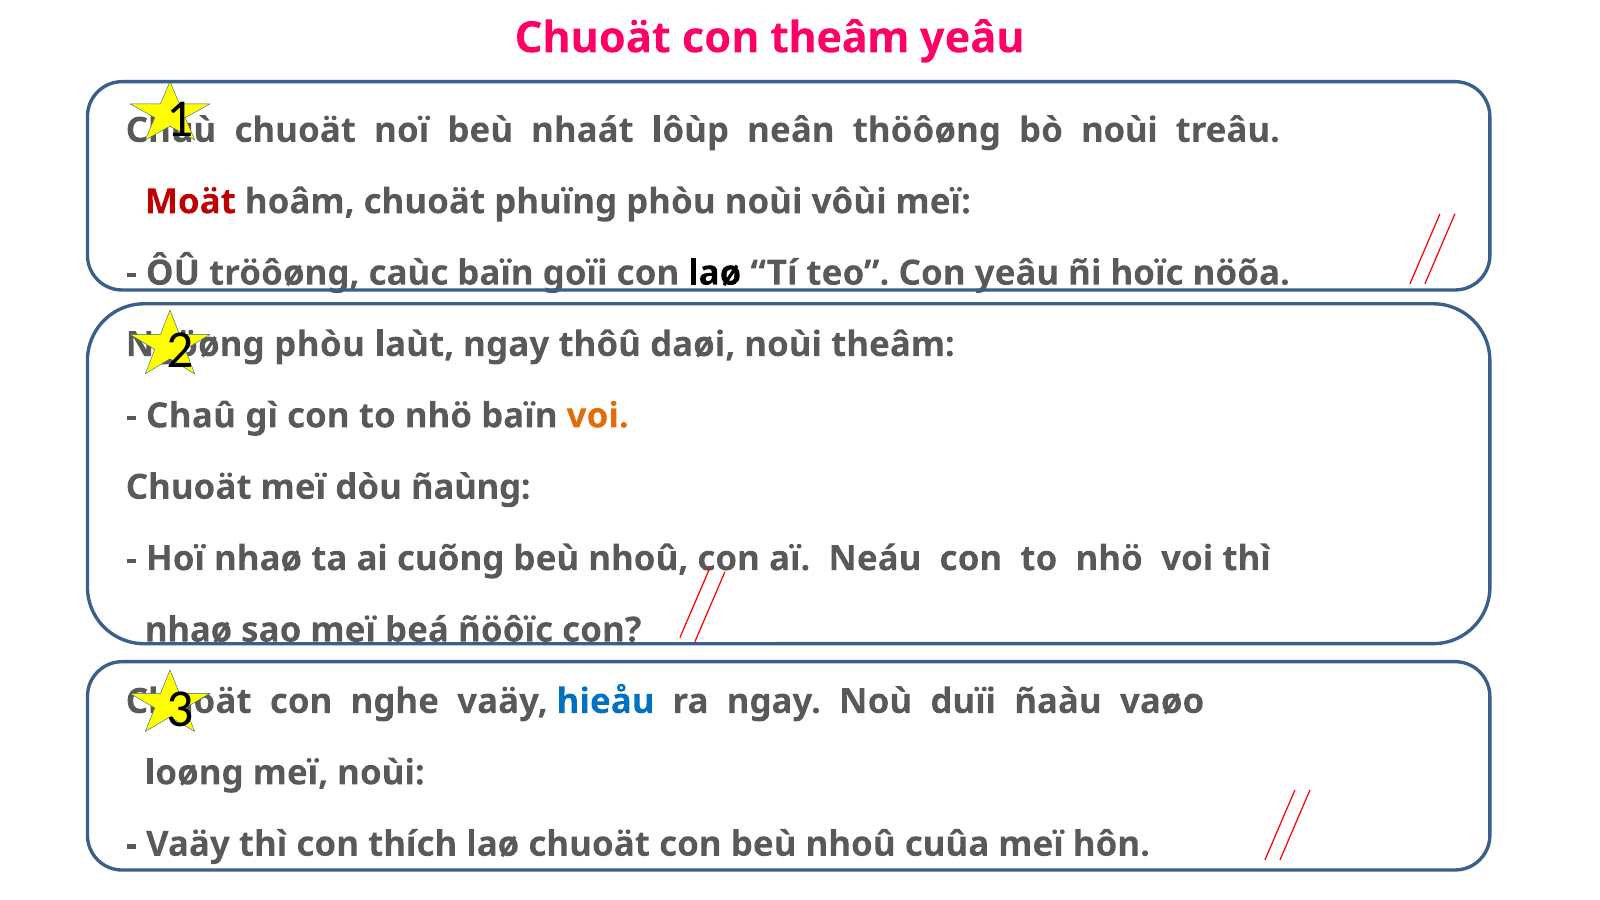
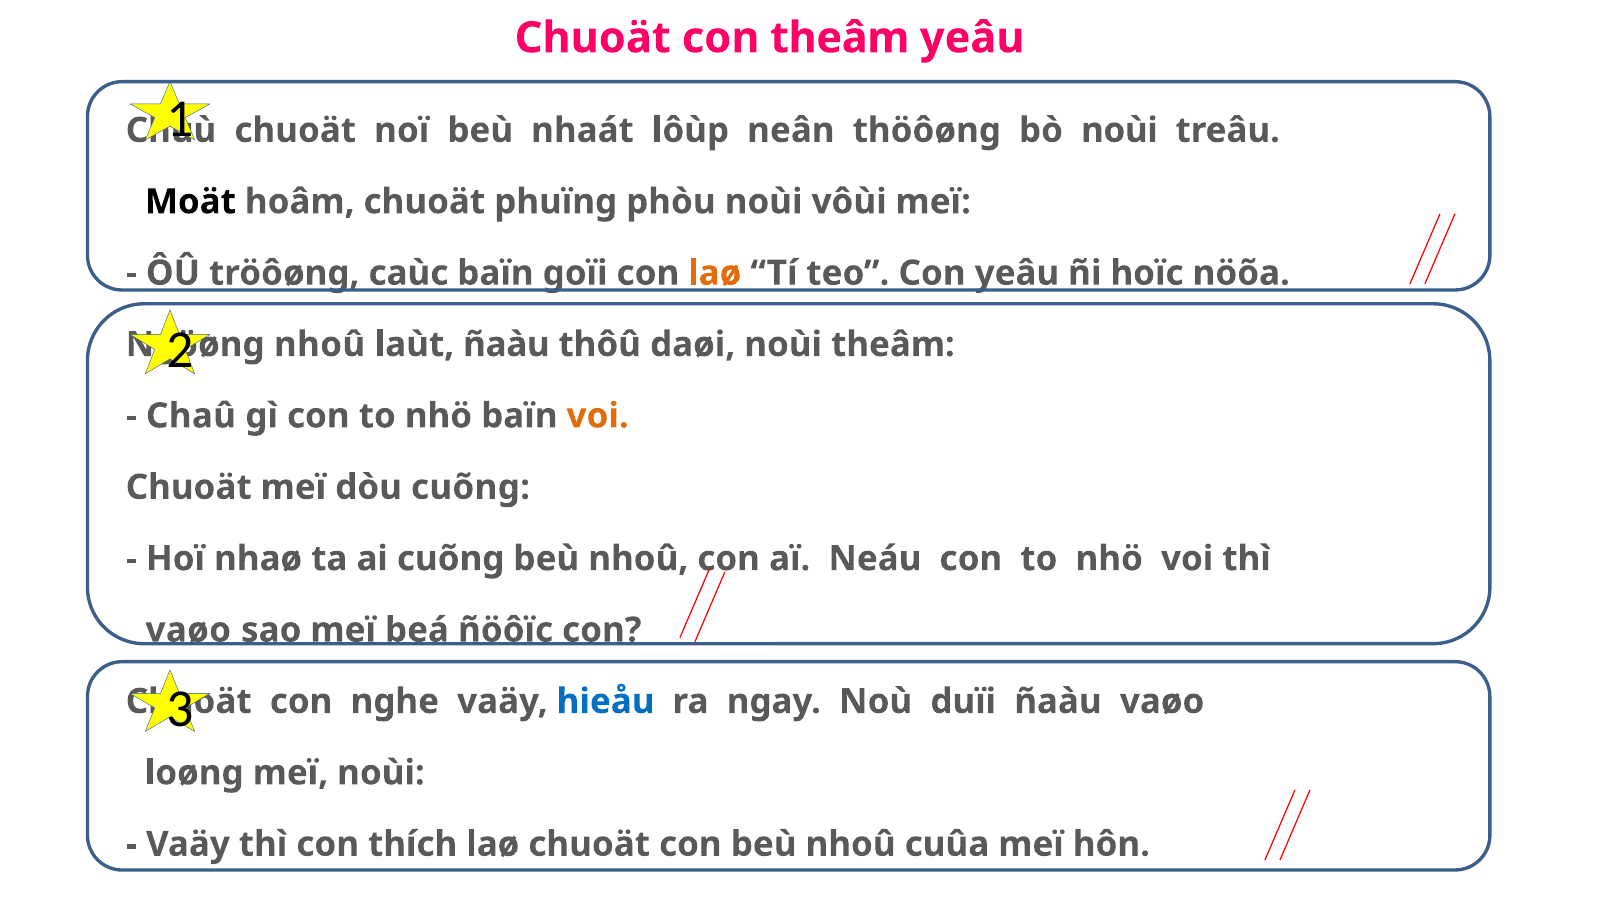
Moät colour: red -> black
laø at (715, 273) colour: black -> orange
phòu at (320, 345): phòu -> nhoû
laùt ngay: ngay -> ñaàu
dòu ñaùng: ñaùng -> cuõng
nhaø at (189, 630): nhaø -> vaøo
